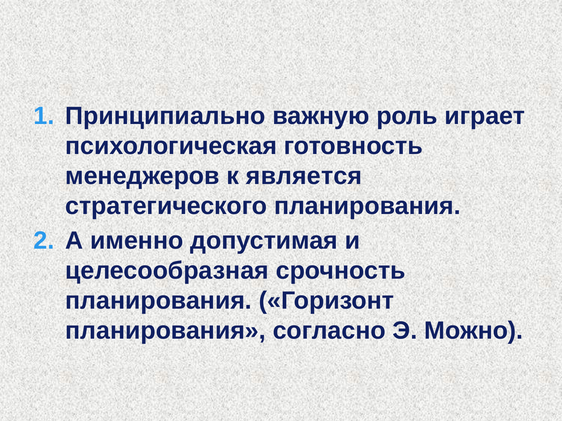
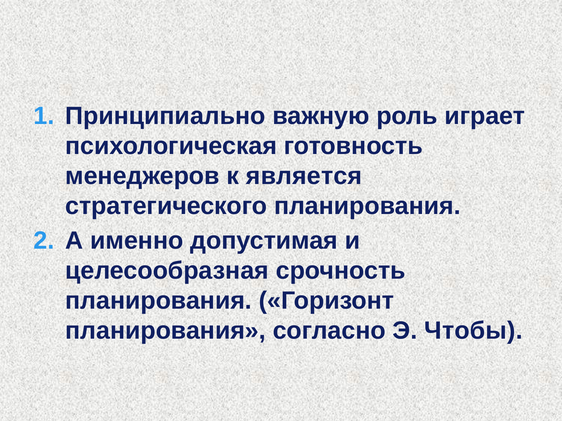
Можно: Можно -> Чтобы
